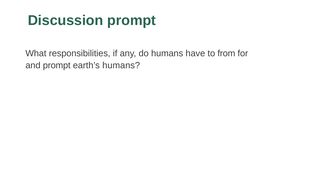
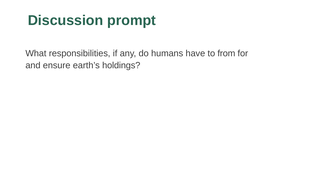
and prompt: prompt -> ensure
earth’s humans: humans -> holdings
